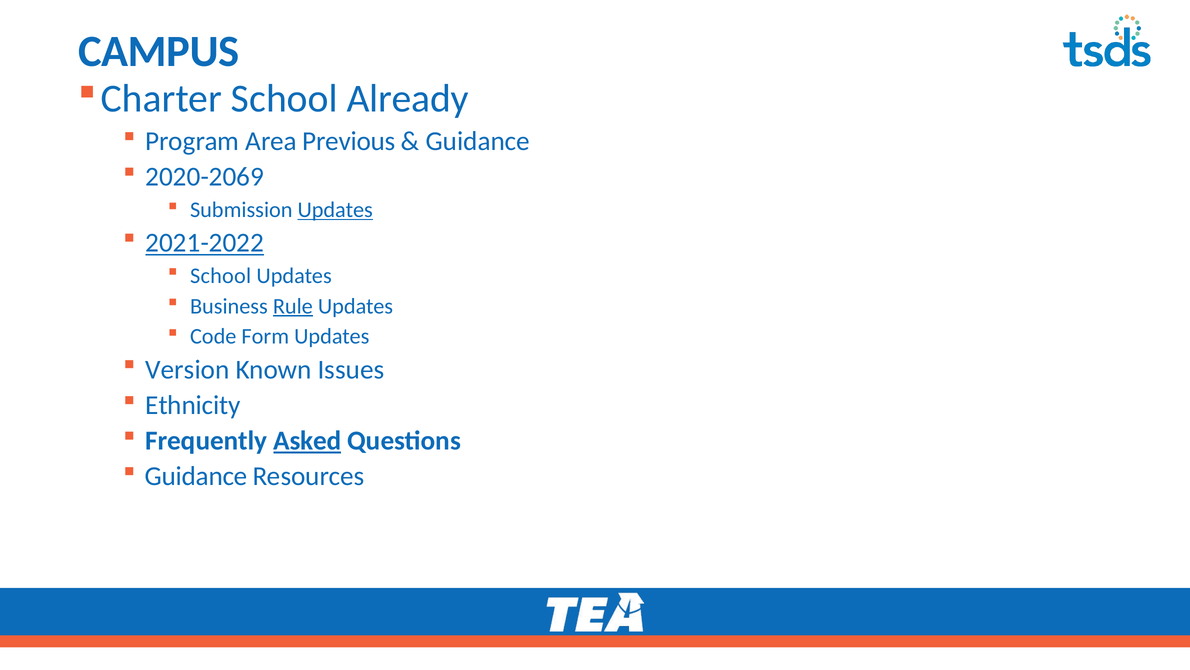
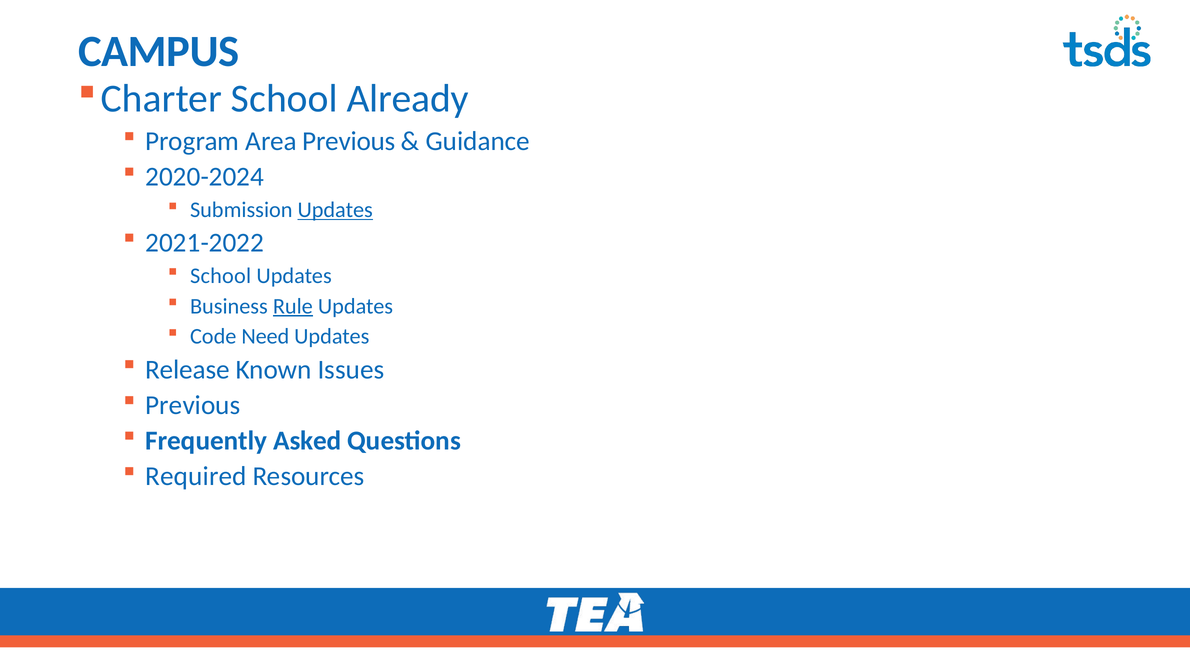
2020-2069: 2020-2069 -> 2020-2024
2021-2022 underline: present -> none
Form: Form -> Need
Version: Version -> Release
Ethnicity at (193, 405): Ethnicity -> Previous
Asked underline: present -> none
Guidance at (196, 476): Guidance -> Required
